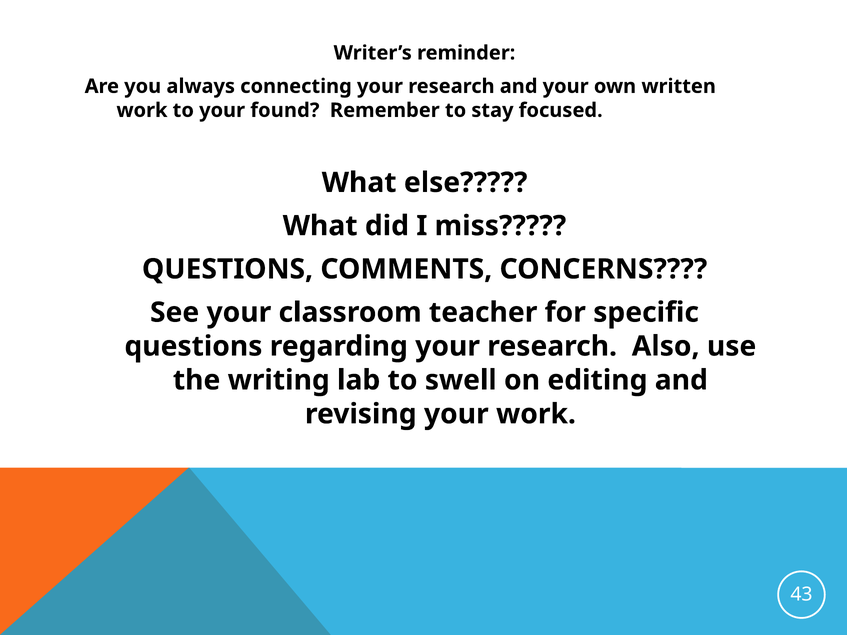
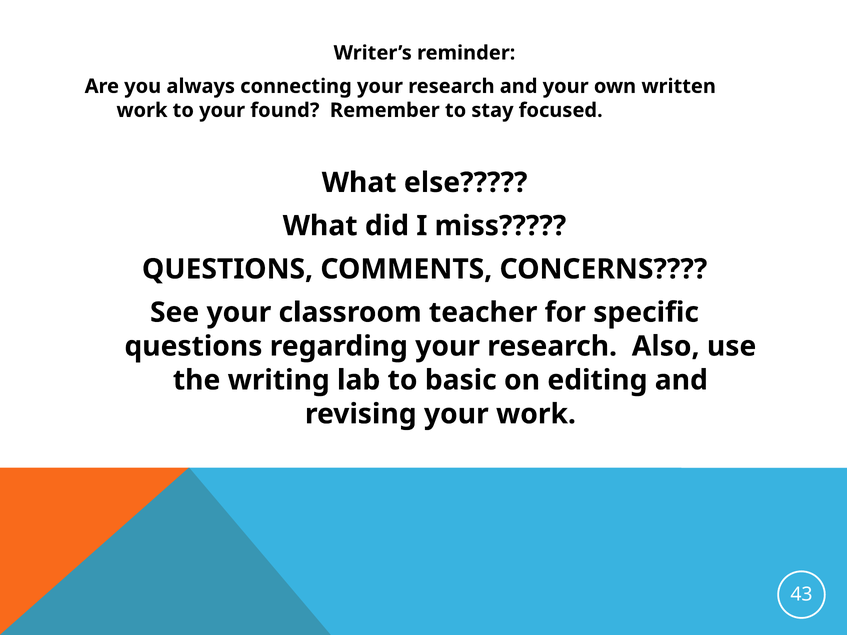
swell: swell -> basic
